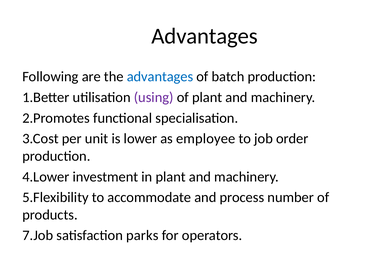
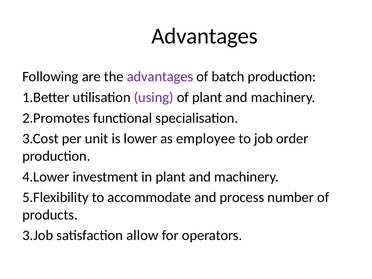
advantages at (160, 77) colour: blue -> purple
7.Job: 7.Job -> 3.Job
parks: parks -> allow
